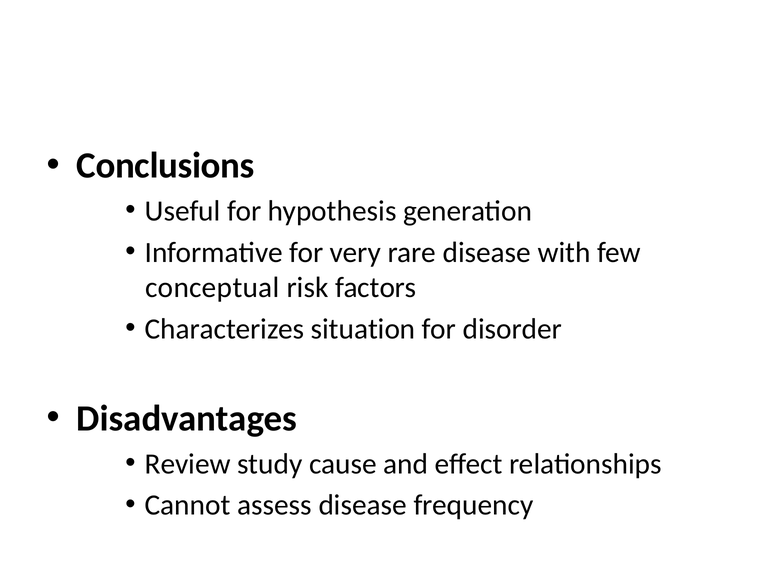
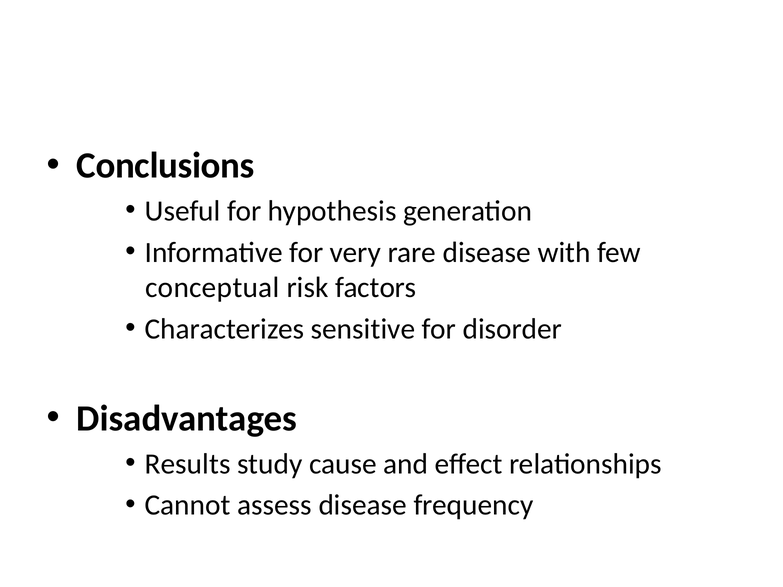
situation: situation -> sensitive
Review: Review -> Results
